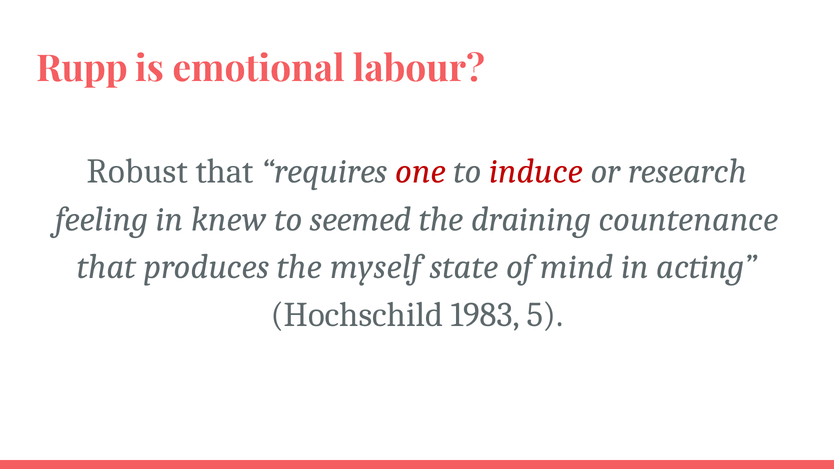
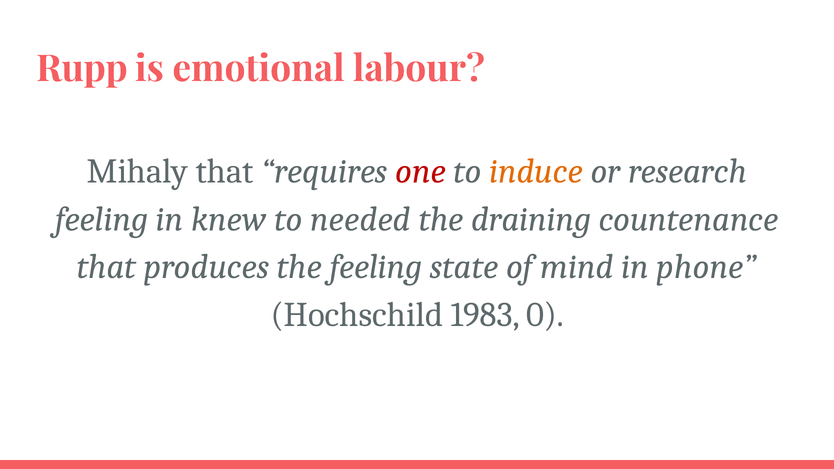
Robust: Robust -> Mihaly
induce colour: red -> orange
seemed: seemed -> needed
the myself: myself -> feeling
acting: acting -> phone
5: 5 -> 0
